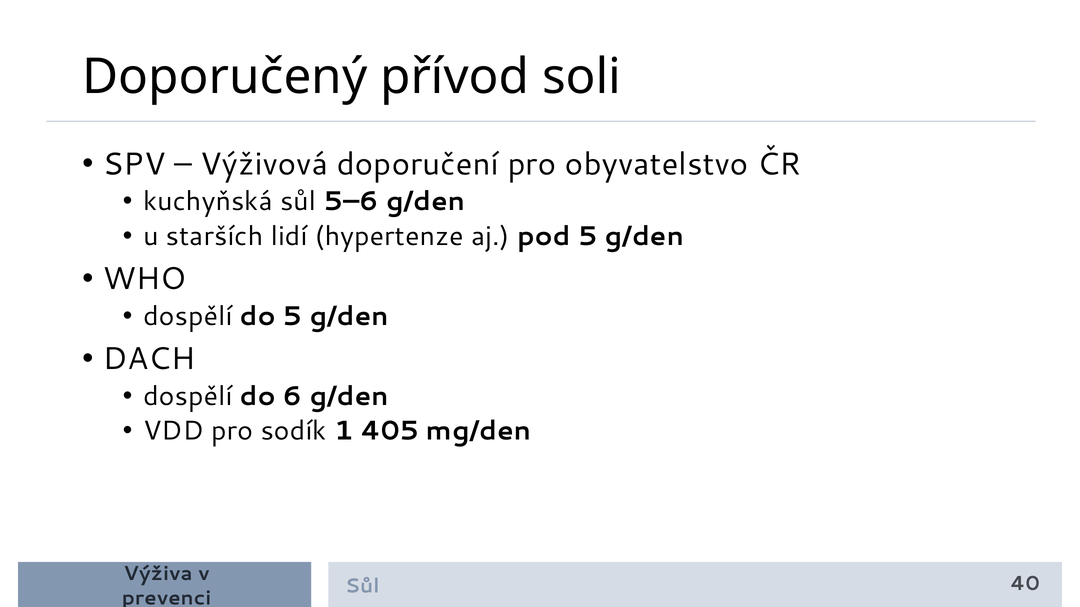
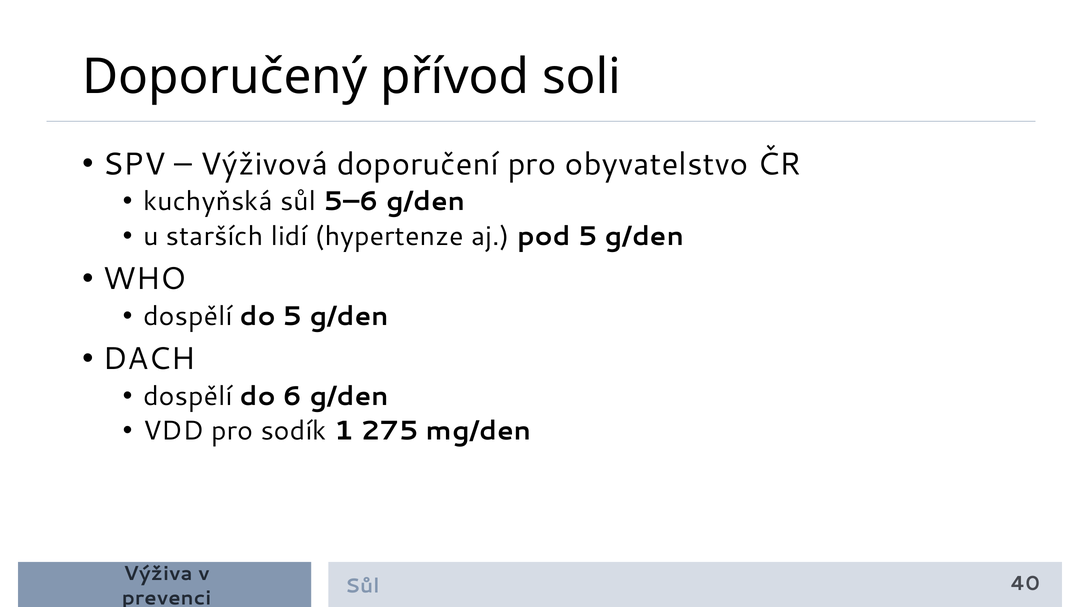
405: 405 -> 275
